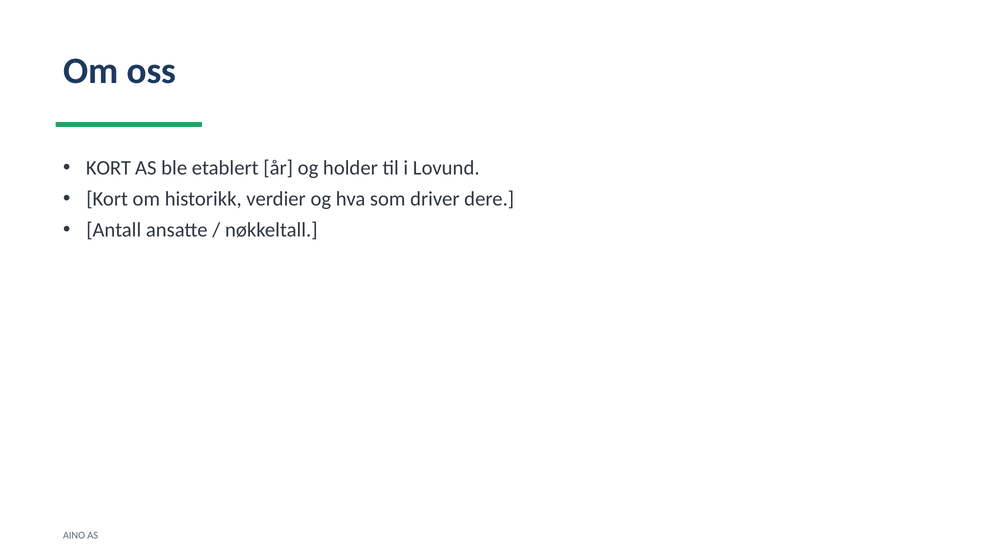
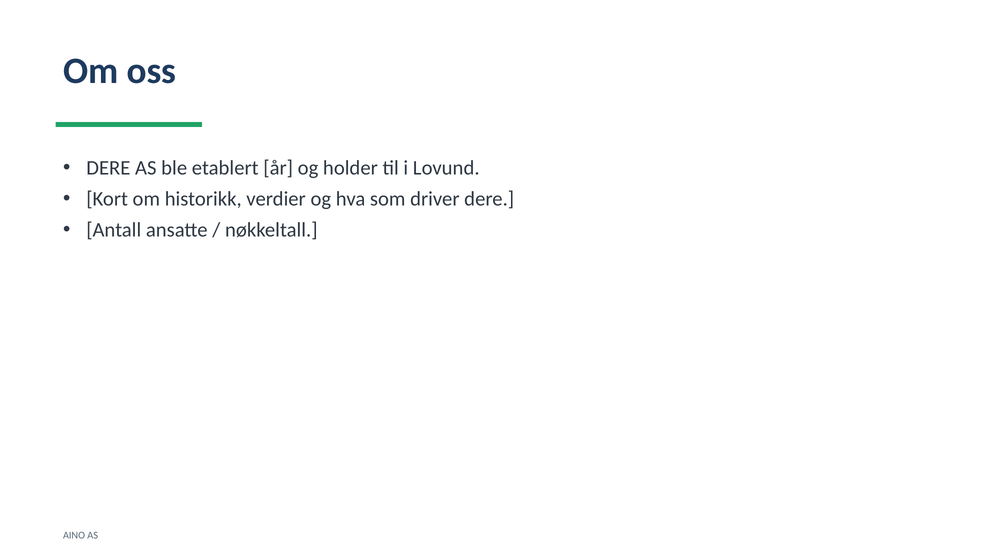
KORT at (108, 168): KORT -> DERE
